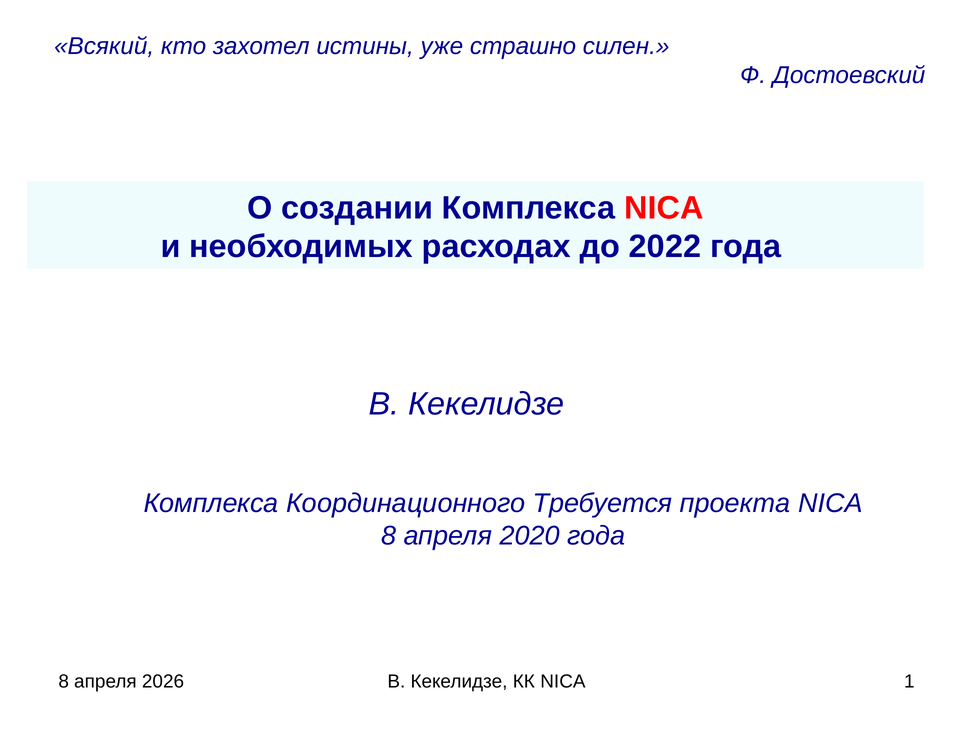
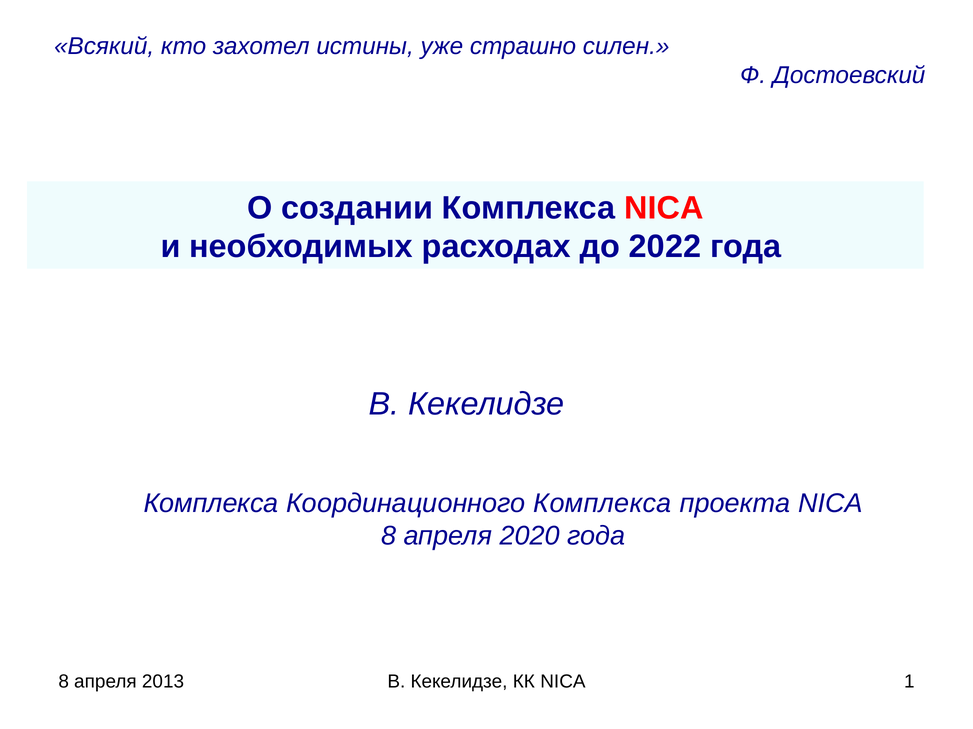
Координационного Требуется: Требуется -> Комплекса
2026: 2026 -> 2013
